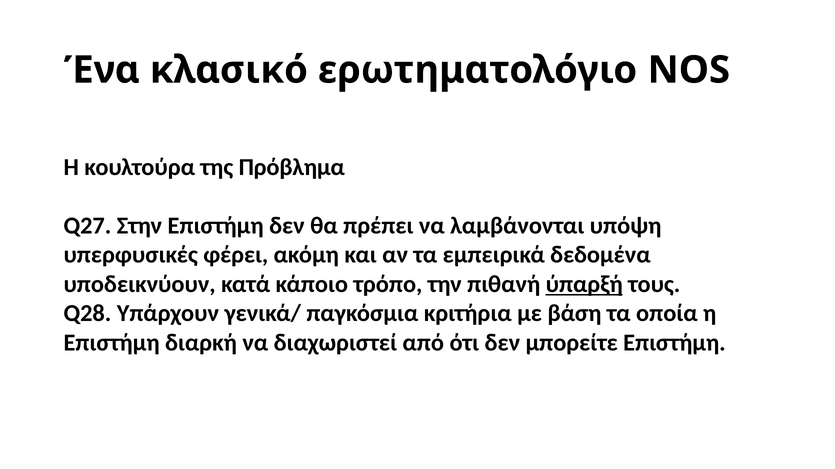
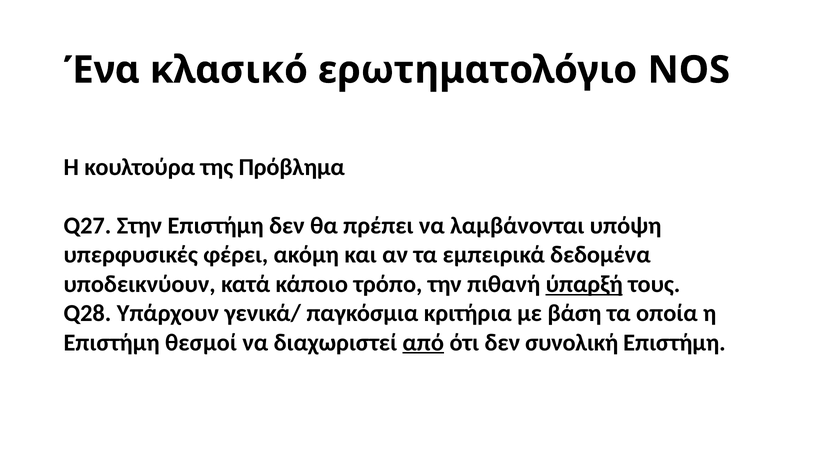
διαρκή: διαρκή -> θεσμοί
από underline: none -> present
μπορείτε: μπορείτε -> συνολική
